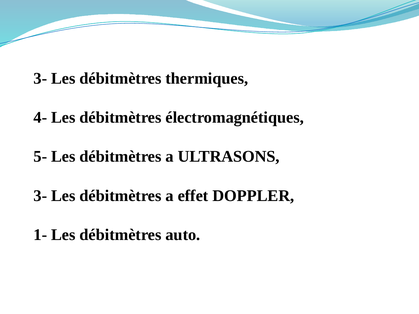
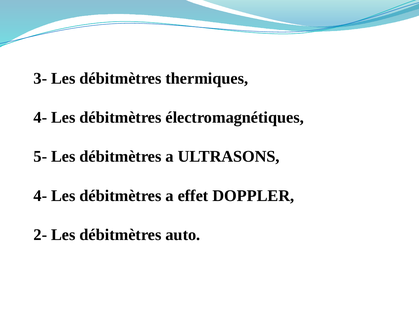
3- at (40, 196): 3- -> 4-
1-: 1- -> 2-
